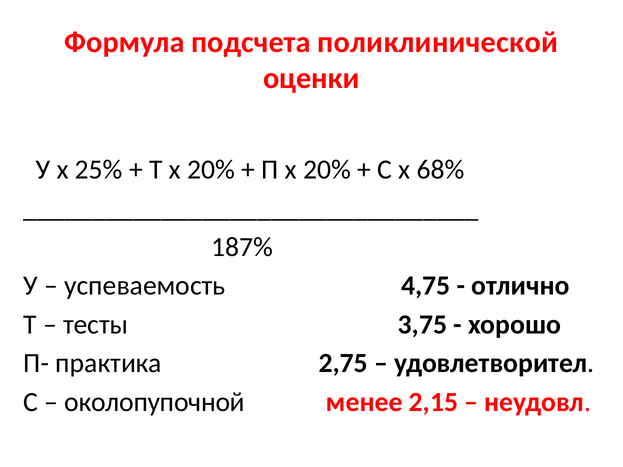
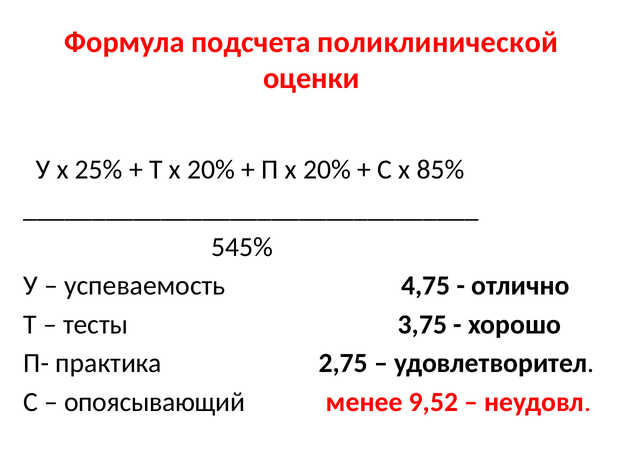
68%: 68% -> 85%
187%: 187% -> 545%
околопупочной: околопупочной -> опоясывающий
2,15: 2,15 -> 9,52
